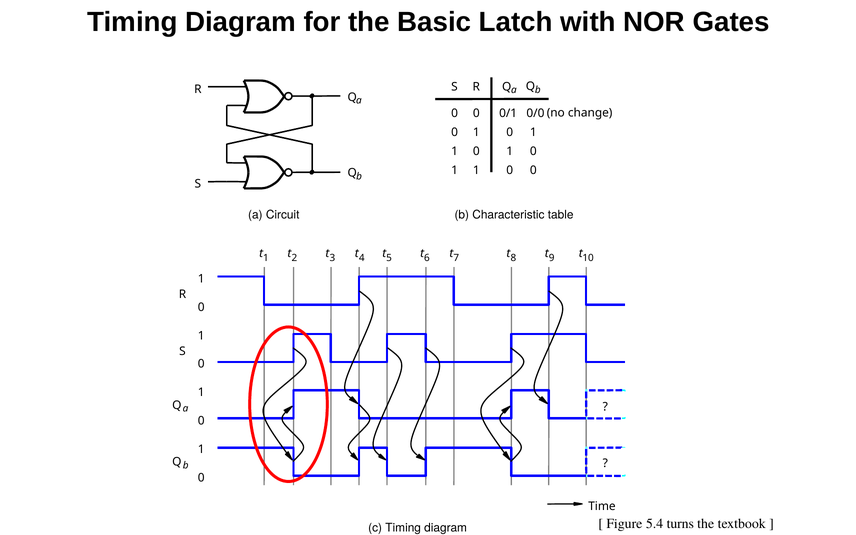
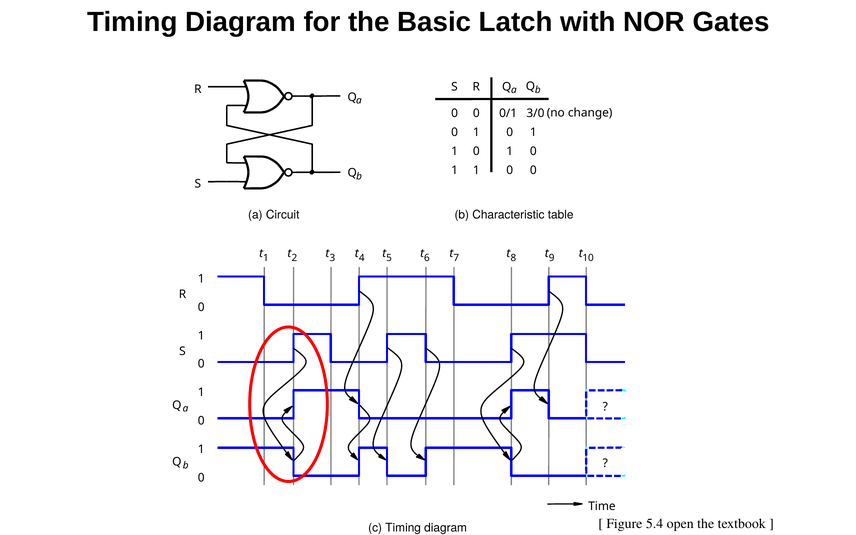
0/0: 0/0 -> 3/0
turns: turns -> open
